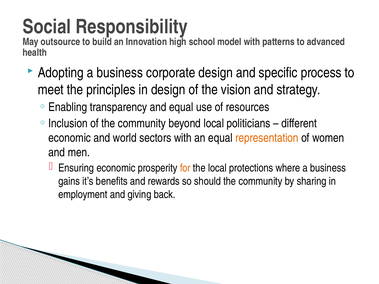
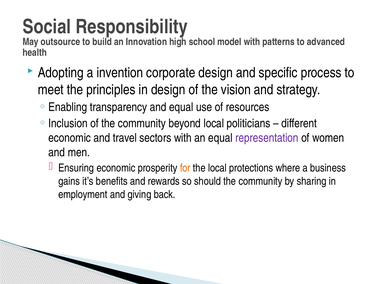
Adopting a business: business -> invention
world: world -> travel
representation colour: orange -> purple
